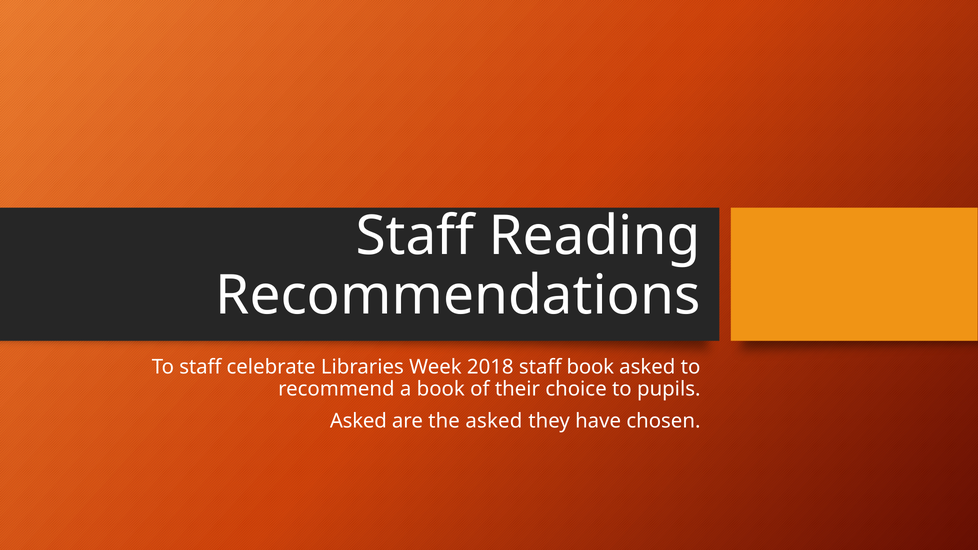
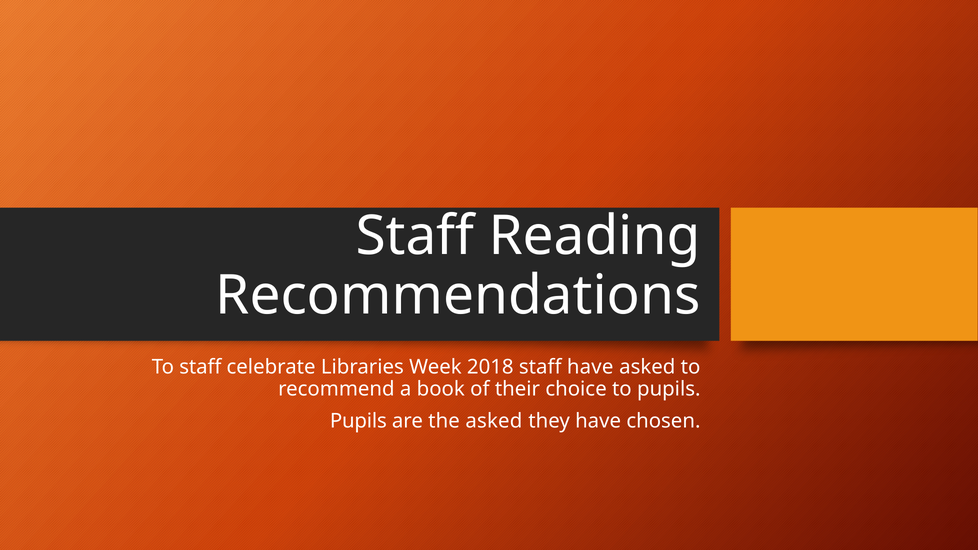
staff book: book -> have
Asked at (358, 421): Asked -> Pupils
